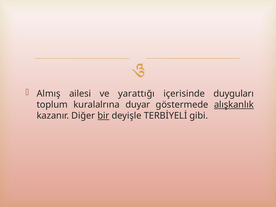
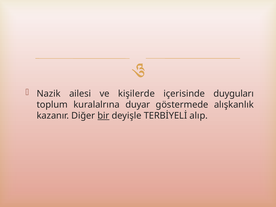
Almış: Almış -> Nazik
yarattığı: yarattığı -> kişilerde
alışkanlık underline: present -> none
gibi: gibi -> alıp
